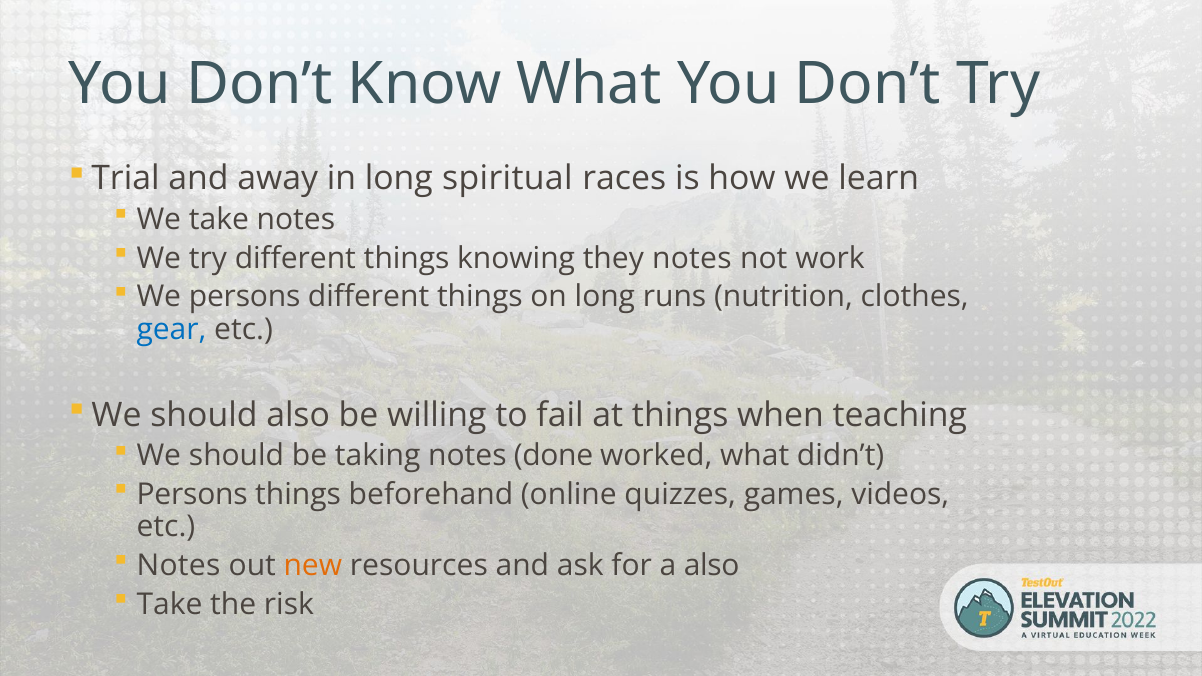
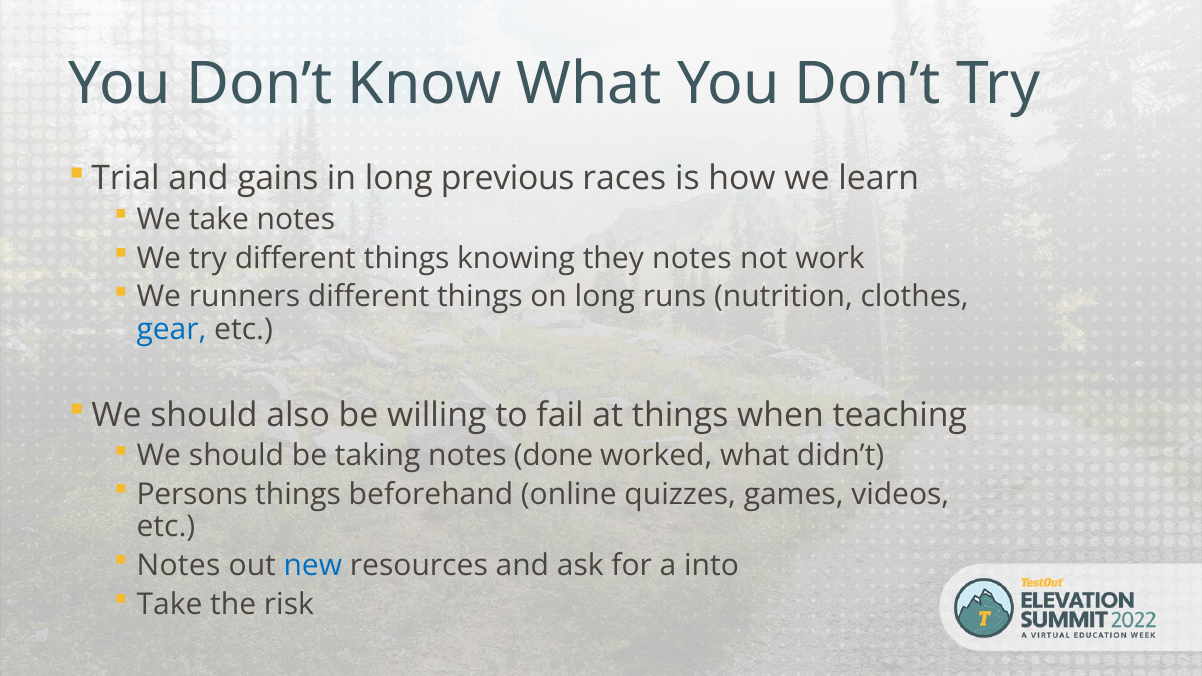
away: away -> gains
spiritual: spiritual -> previous
We persons: persons -> runners
new colour: orange -> blue
a also: also -> into
